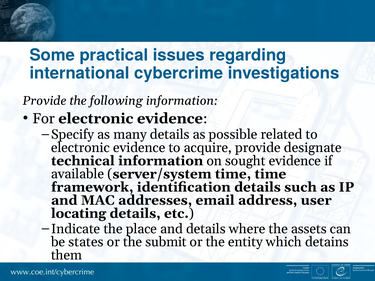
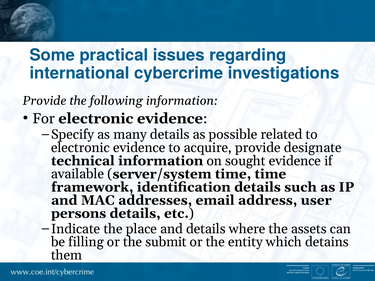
locating: locating -> persons
states: states -> filling
